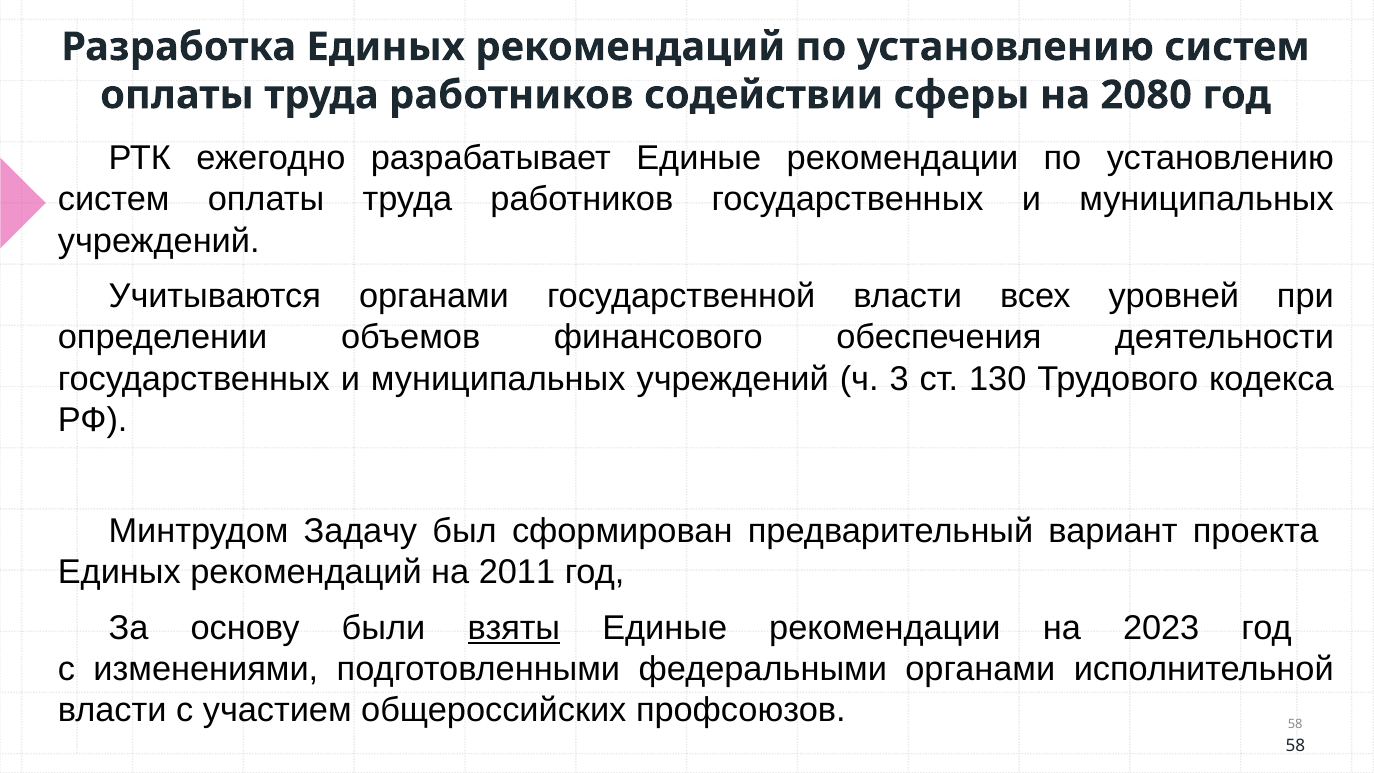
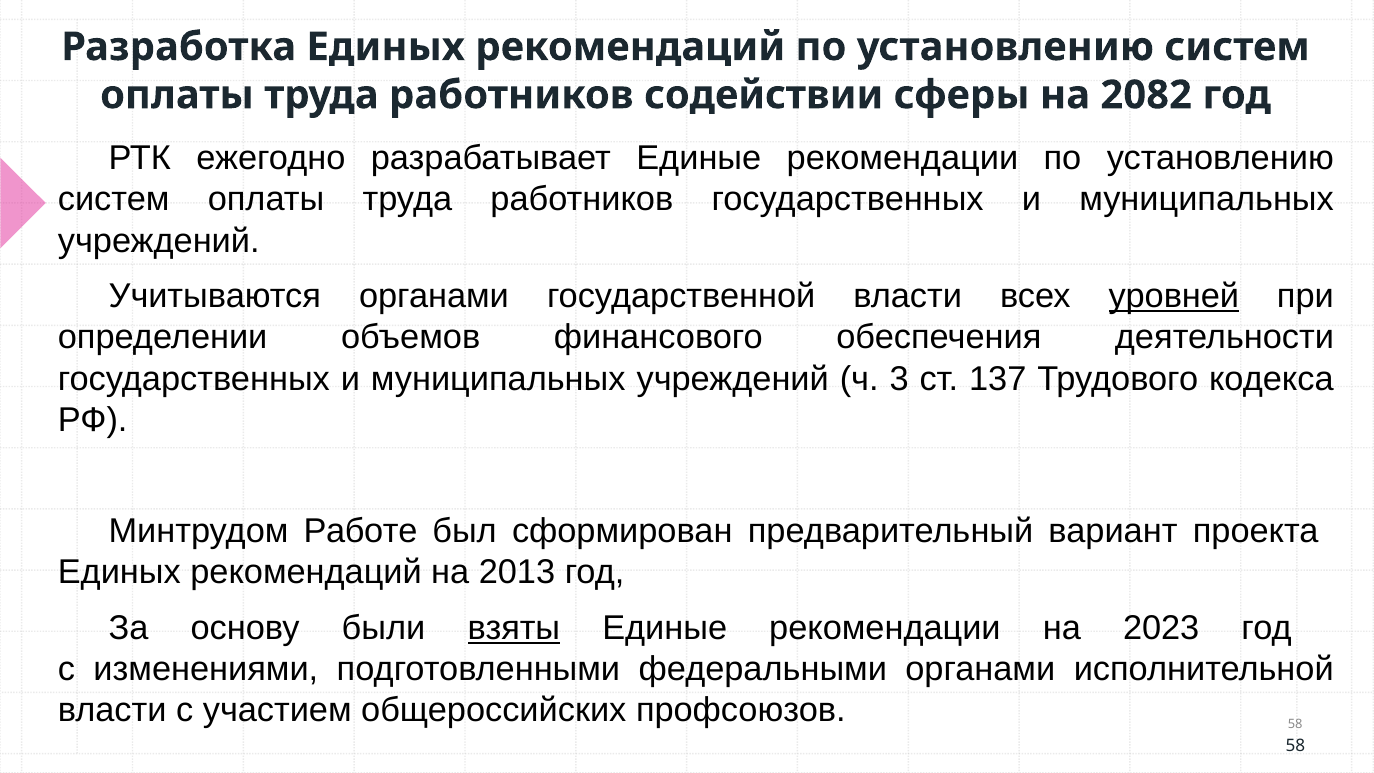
2080: 2080 -> 2082
уровней underline: none -> present
130: 130 -> 137
Задачу: Задачу -> Работе
2011: 2011 -> 2013
